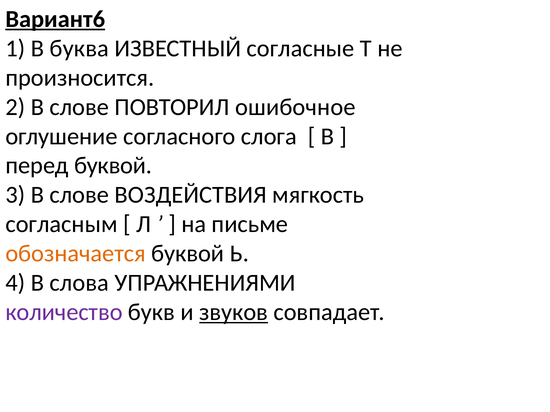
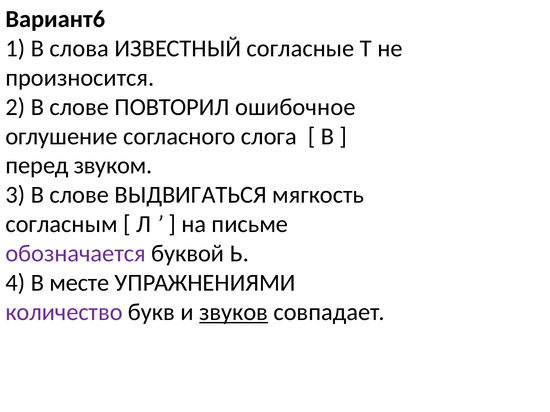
Вариант6 underline: present -> none
буква: буква -> слова
перед буквой: буквой -> звуком
ВОЗДЕЙСТВИЯ: ВОЗДЕЙСТВИЯ -> ВЫДВИГАТЬСЯ
обозначается colour: orange -> purple
слова: слова -> месте
